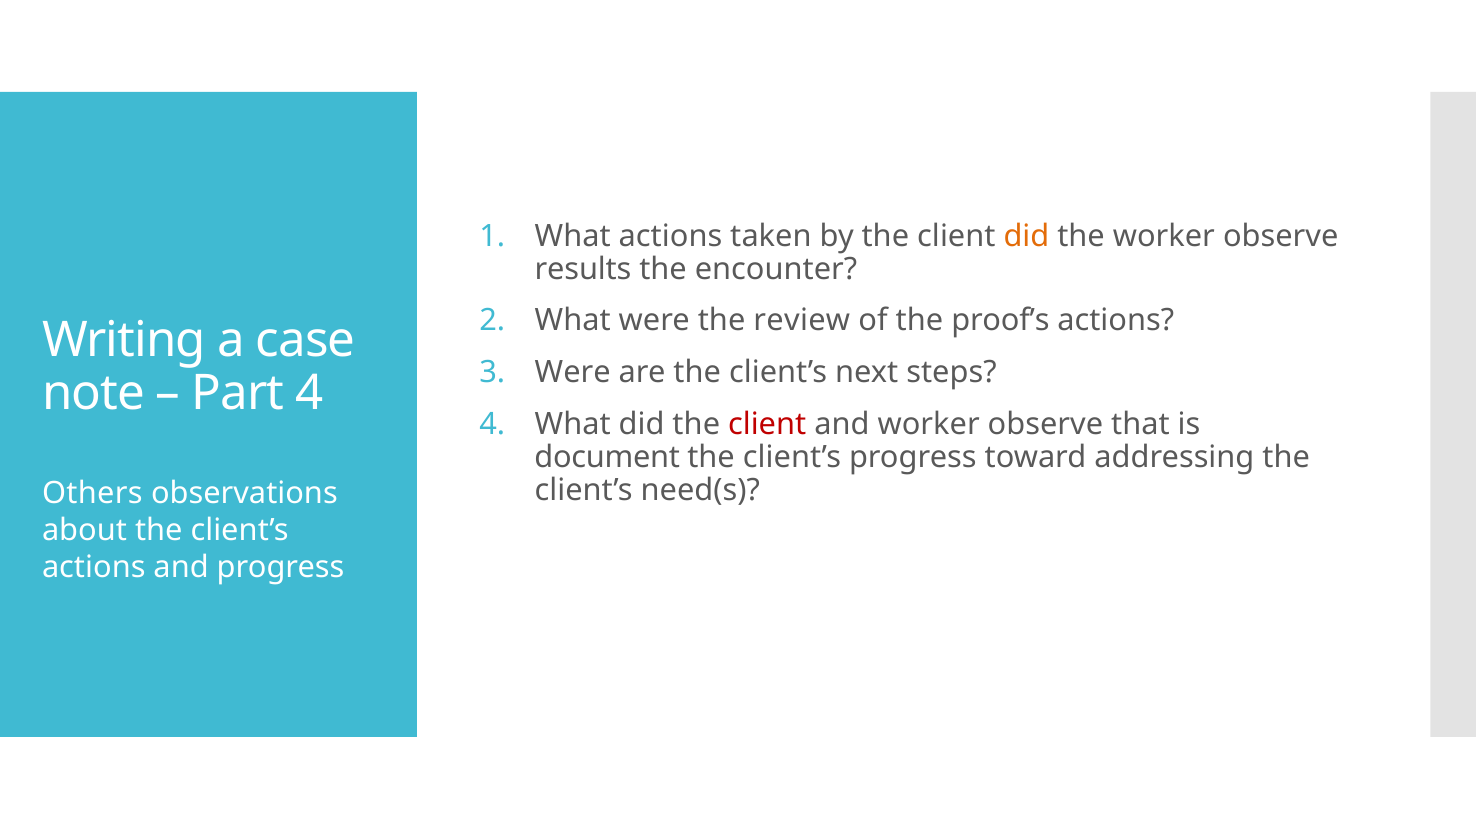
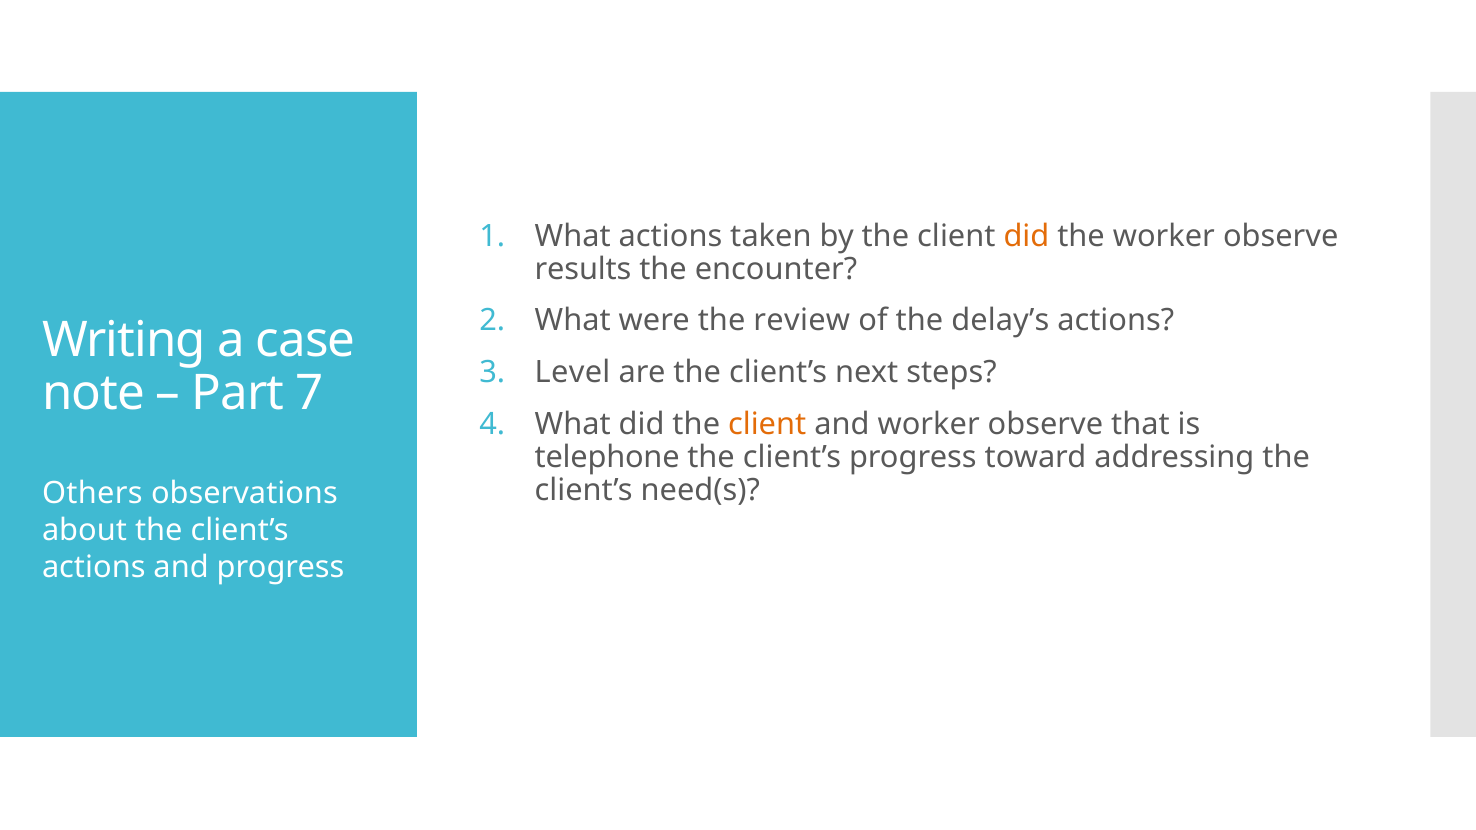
proof’s: proof’s -> delay’s
3 Were: Were -> Level
Part 4: 4 -> 7
client at (767, 424) colour: red -> orange
document: document -> telephone
